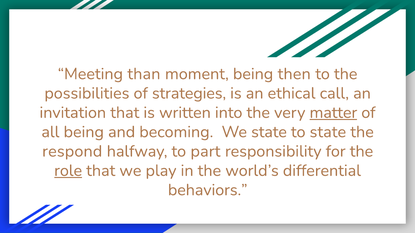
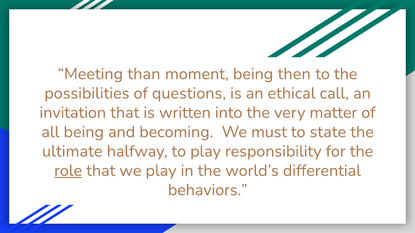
strategies: strategies -> questions
matter underline: present -> none
We state: state -> must
respond: respond -> ultimate
to part: part -> play
